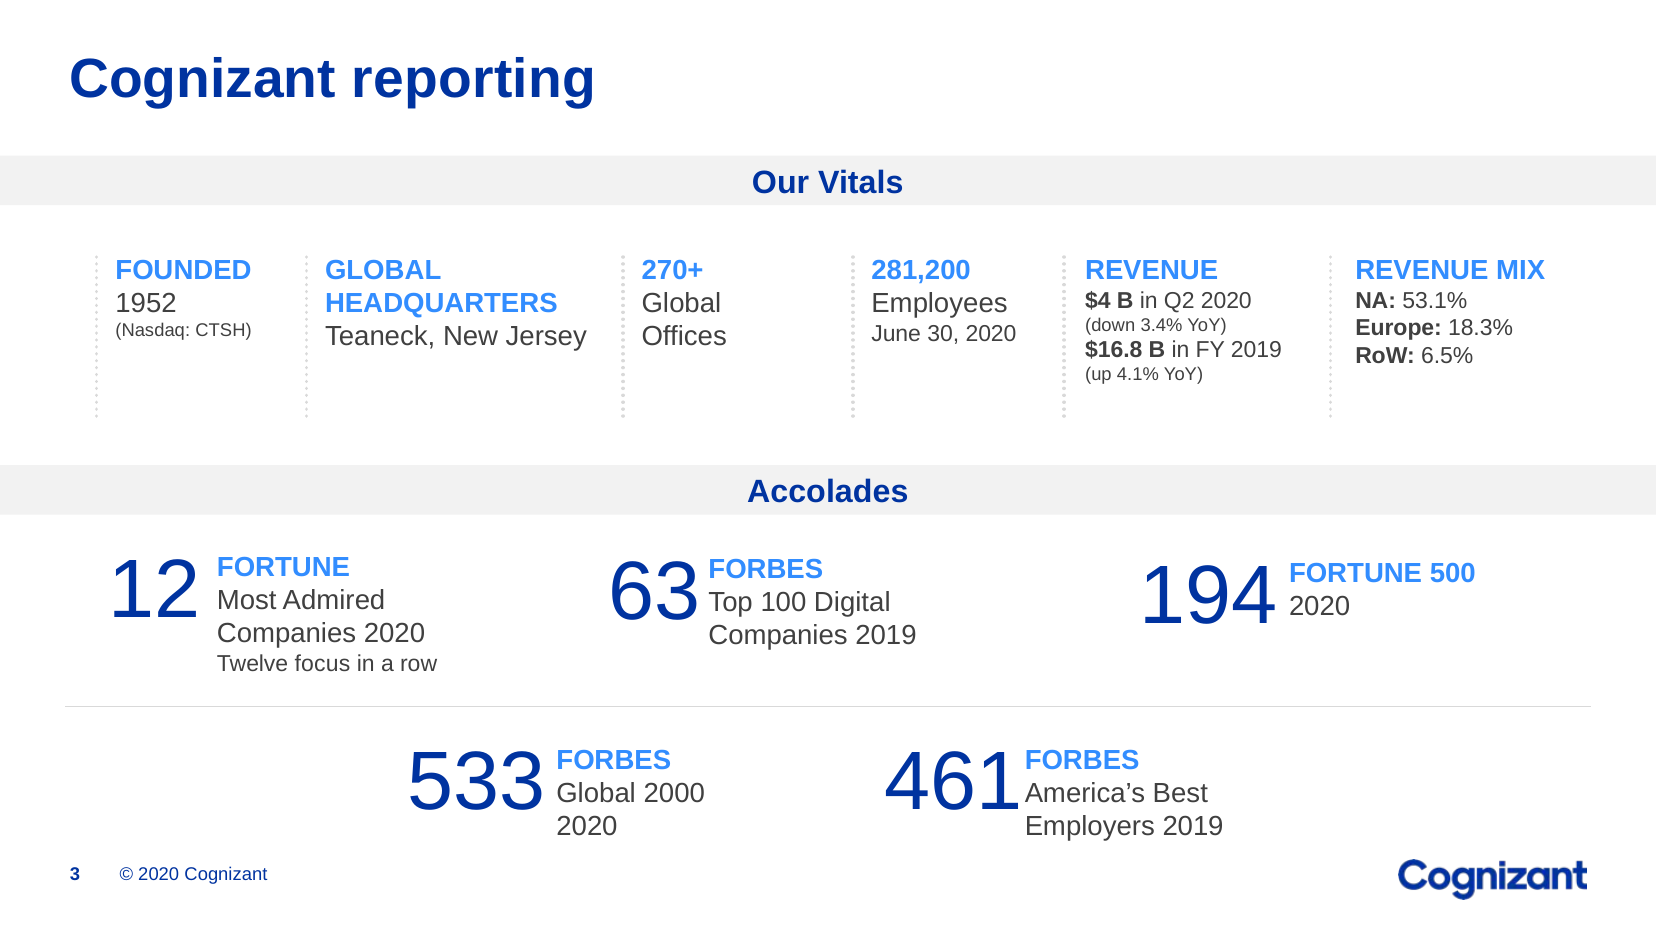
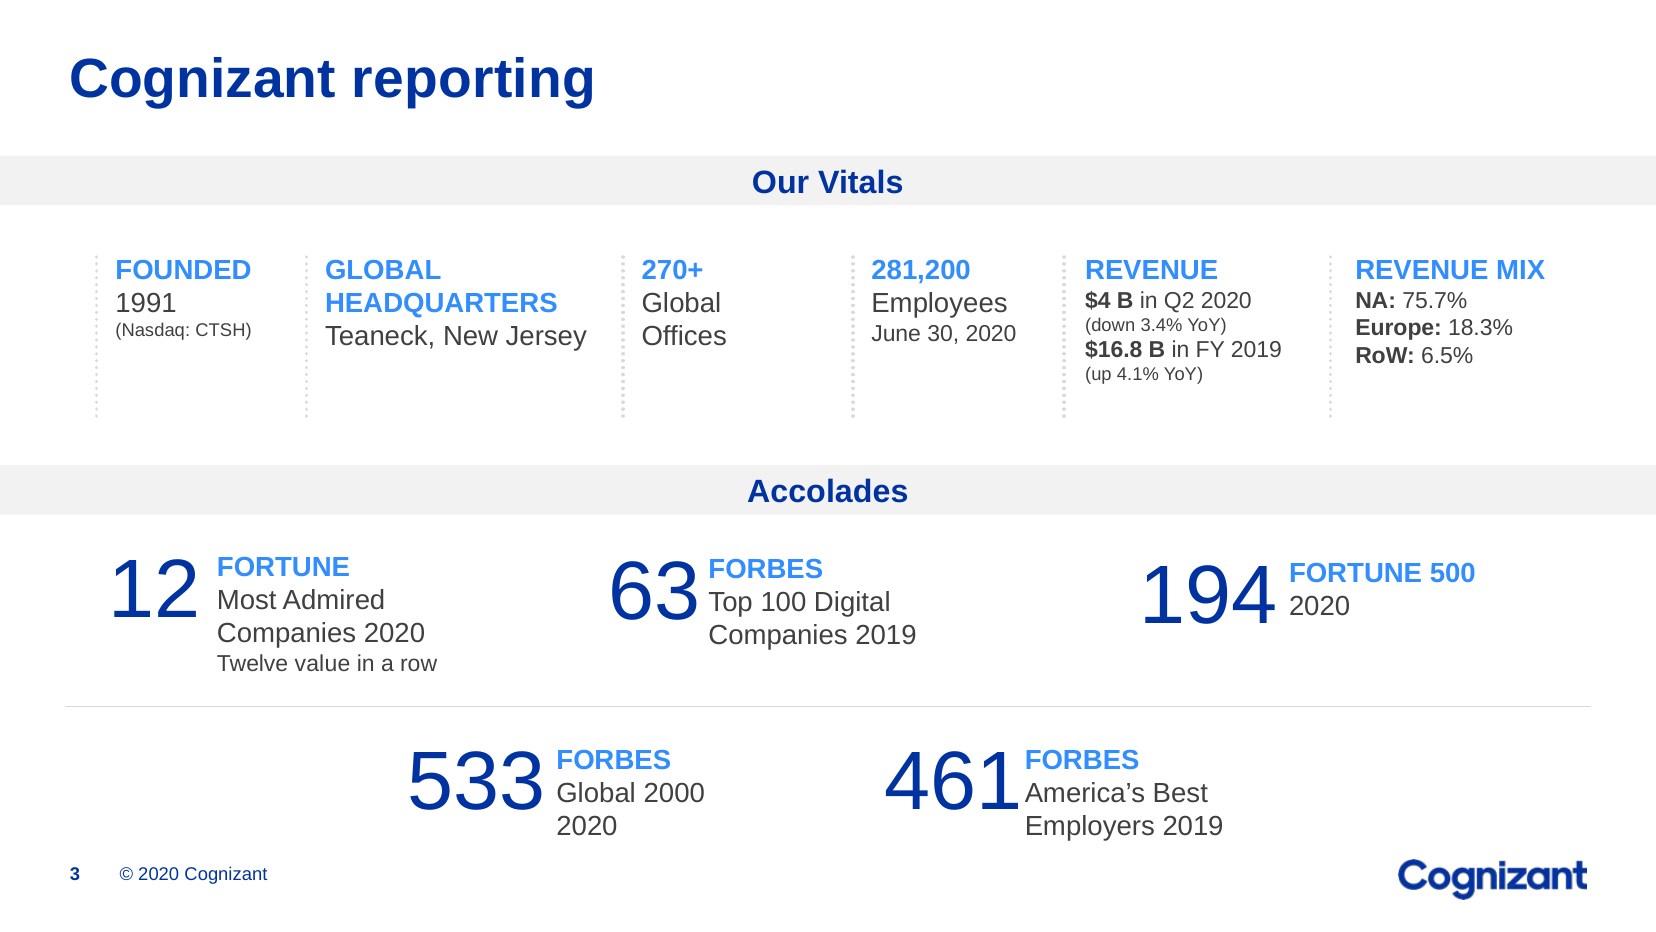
53.1%: 53.1% -> 75.7%
1952: 1952 -> 1991
focus: focus -> value
